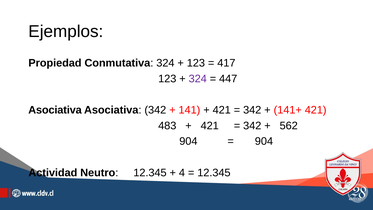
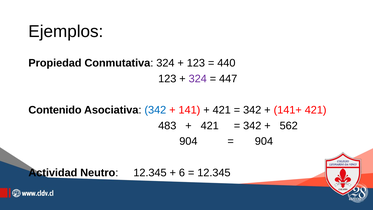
417: 417 -> 440
Asociativa at (55, 110): Asociativa -> Contenido
342 at (155, 110) colour: black -> blue
4: 4 -> 6
